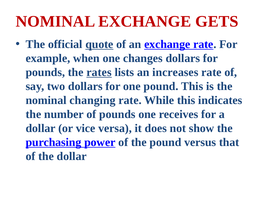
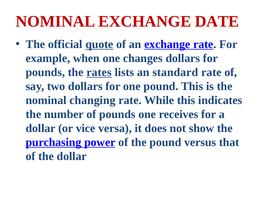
GETS: GETS -> DATE
increases: increases -> standard
